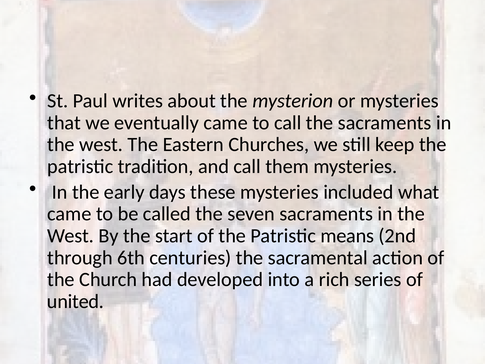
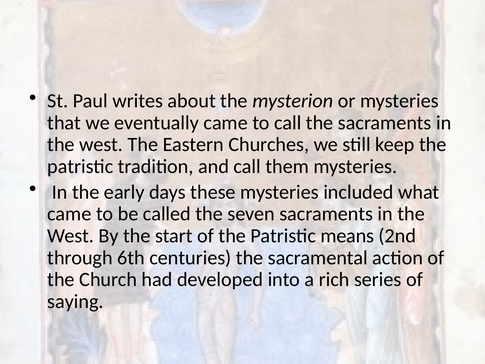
united: united -> saying
